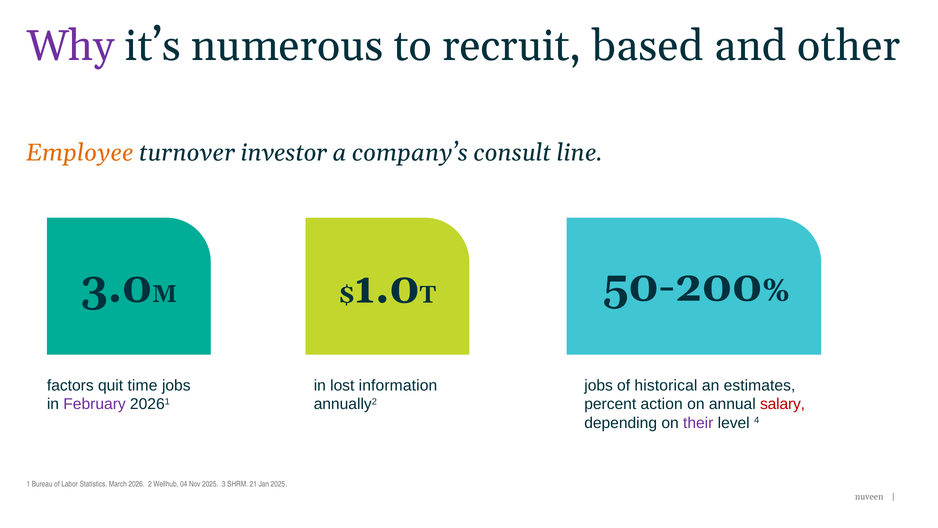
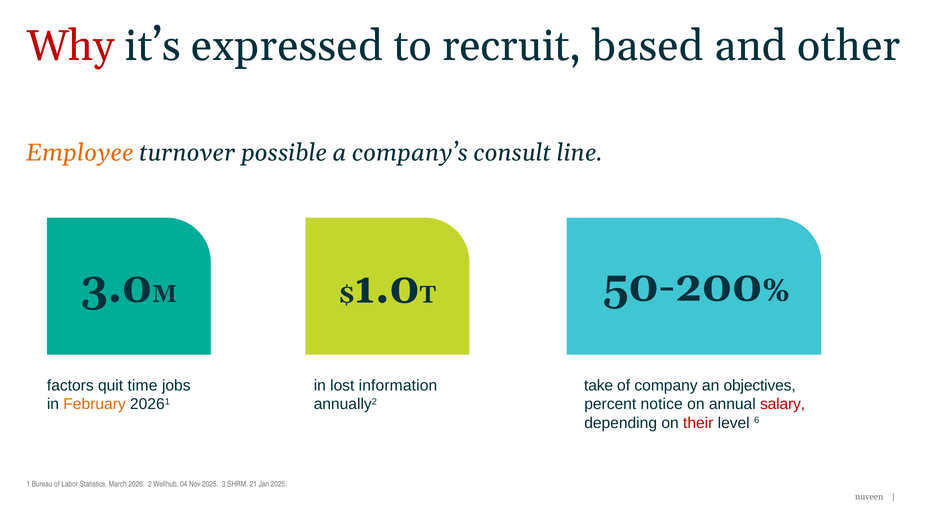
Why colour: purple -> red
numerous: numerous -> expressed
investor: investor -> possible
jobs at (599, 385): jobs -> take
historical: historical -> company
estimates: estimates -> objectives
February colour: purple -> orange
action: action -> notice
their colour: purple -> red
4: 4 -> 6
